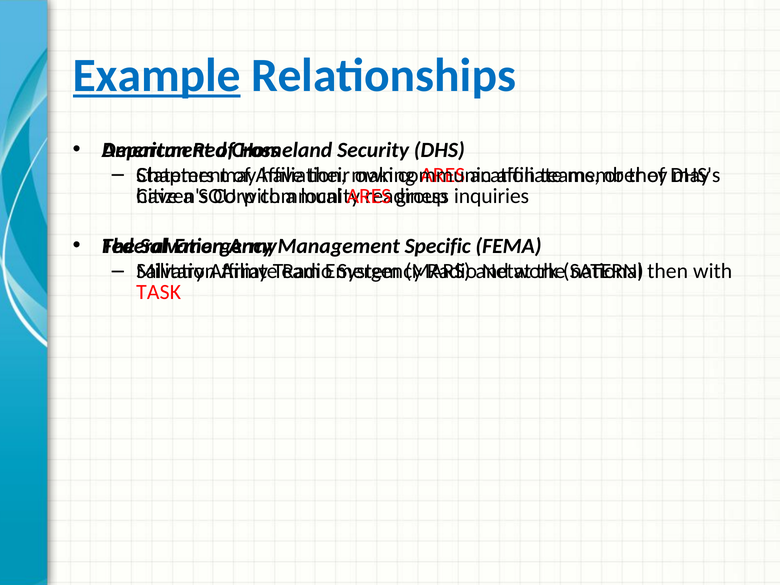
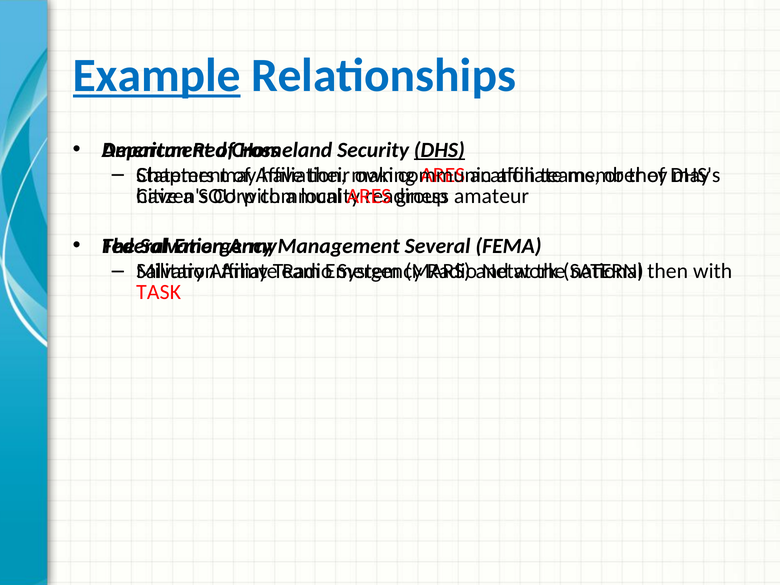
DHS underline: none -> present
inquiries: inquiries -> amateur
Specific: Specific -> Several
